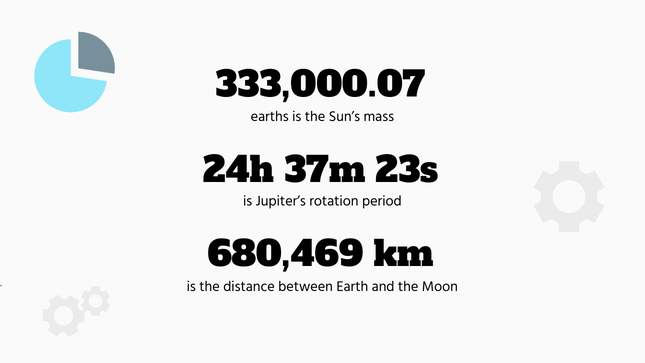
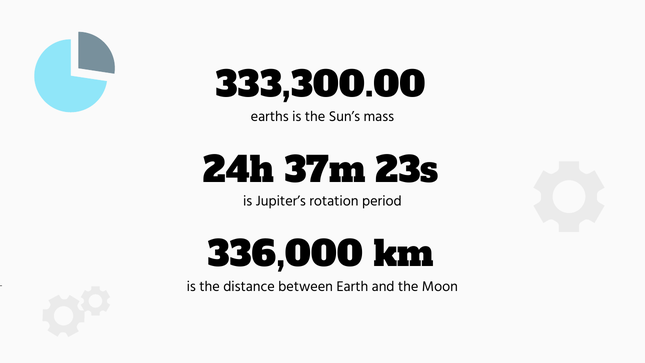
333,000.07: 333,000.07 -> 333,300.00
680,469: 680,469 -> 336,000
